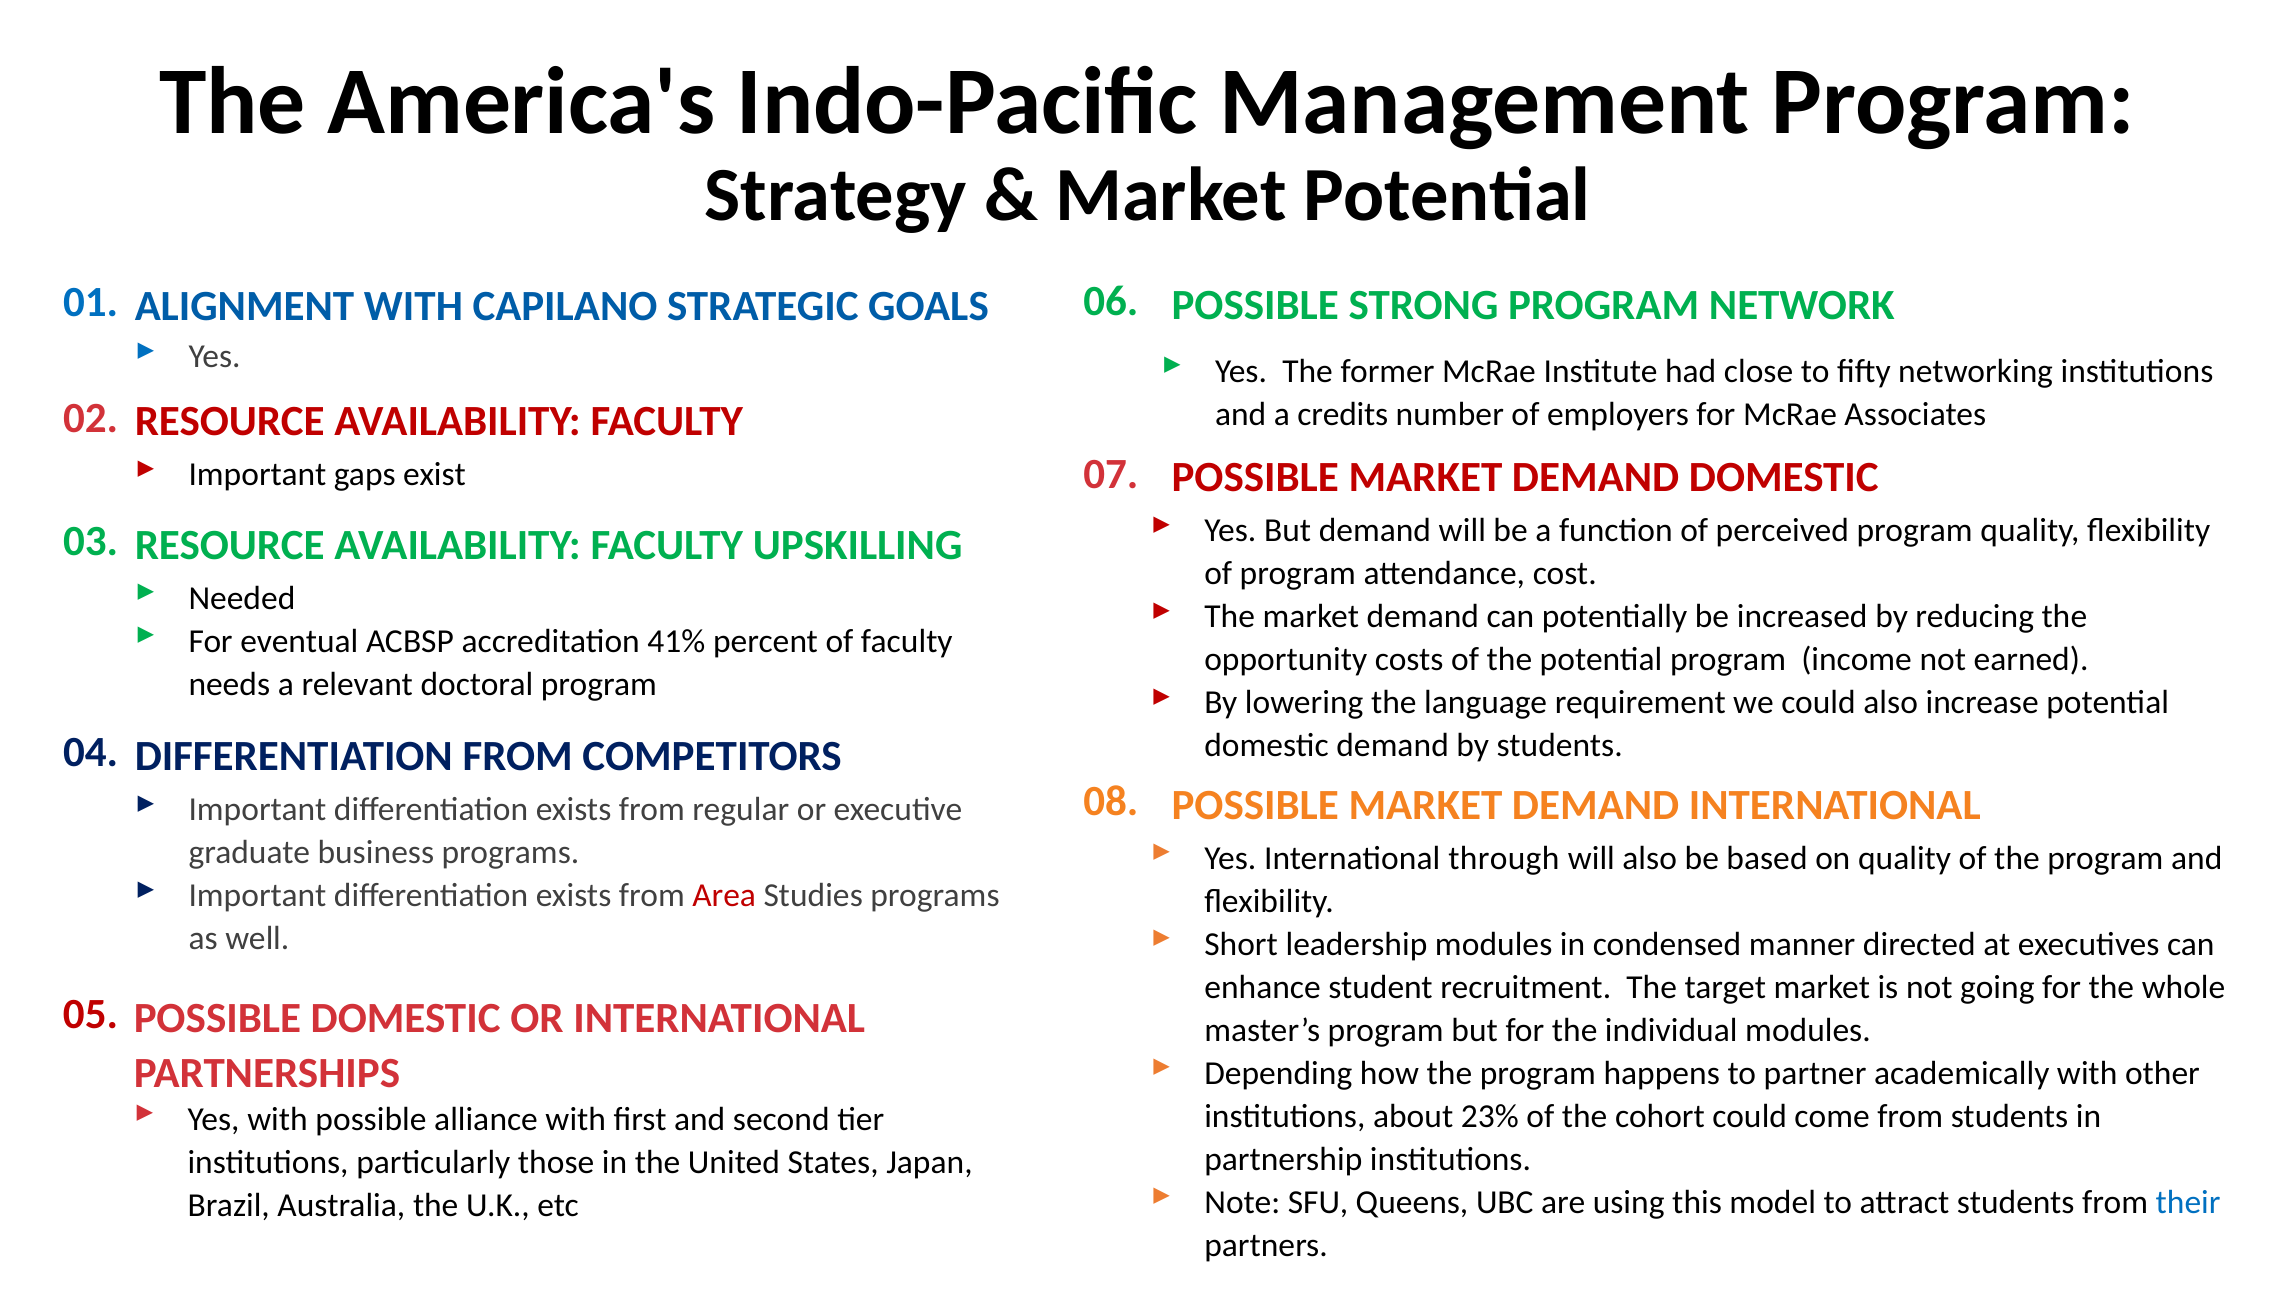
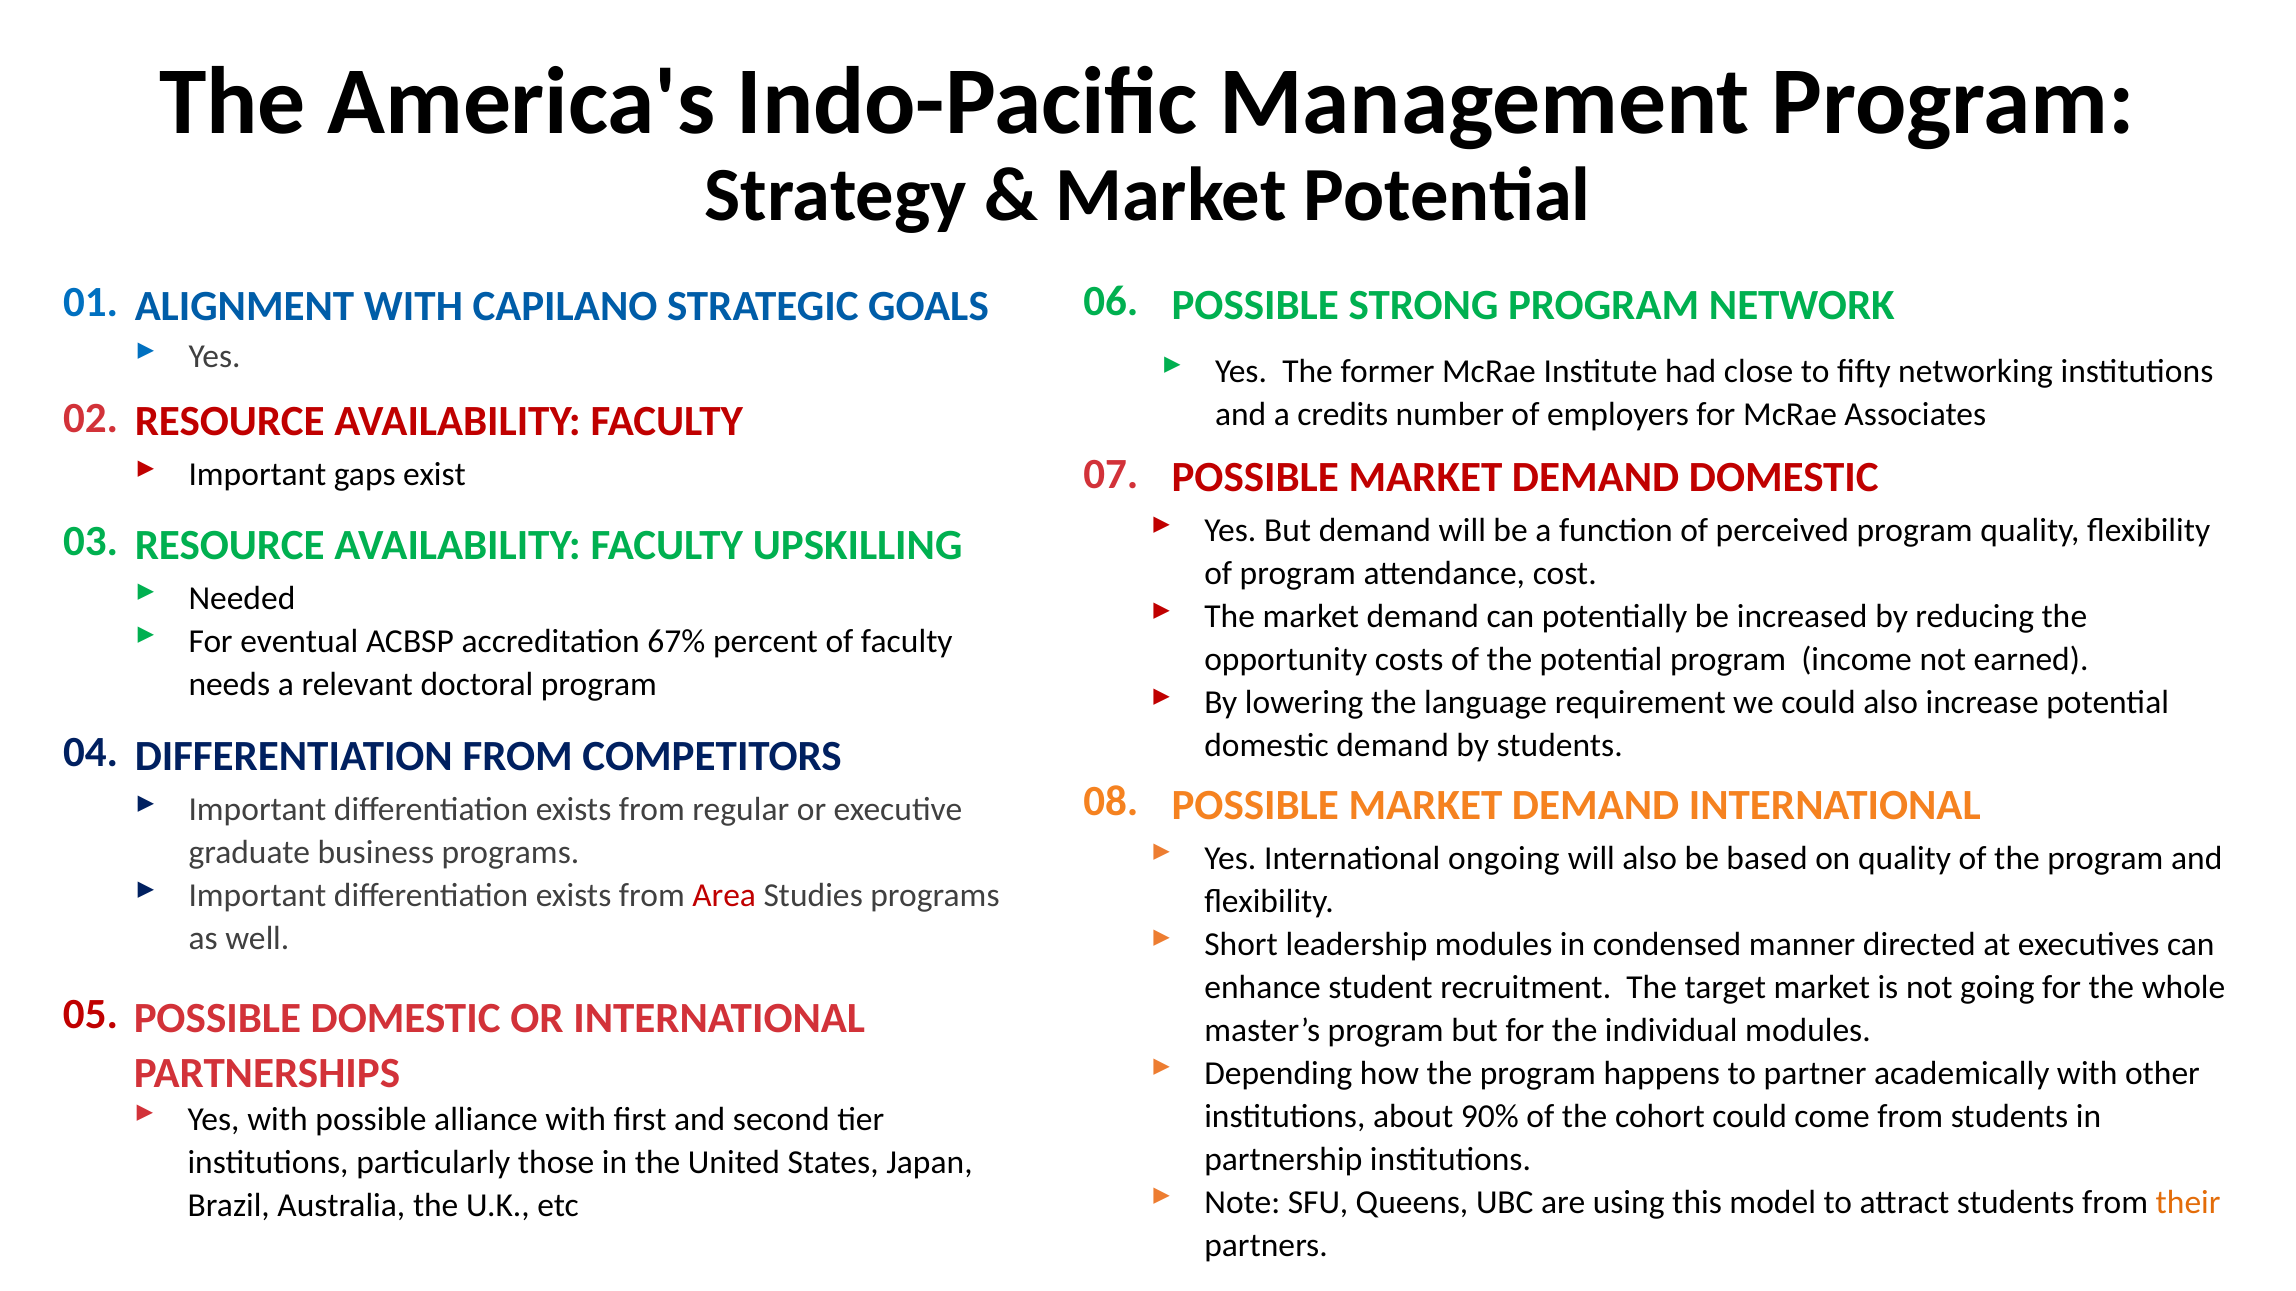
41%: 41% -> 67%
through: through -> ongoing
23%: 23% -> 90%
their colour: blue -> orange
